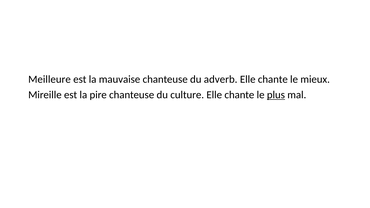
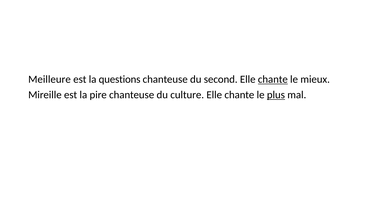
mauvaise: mauvaise -> questions
adverb: adverb -> second
chante at (273, 79) underline: none -> present
